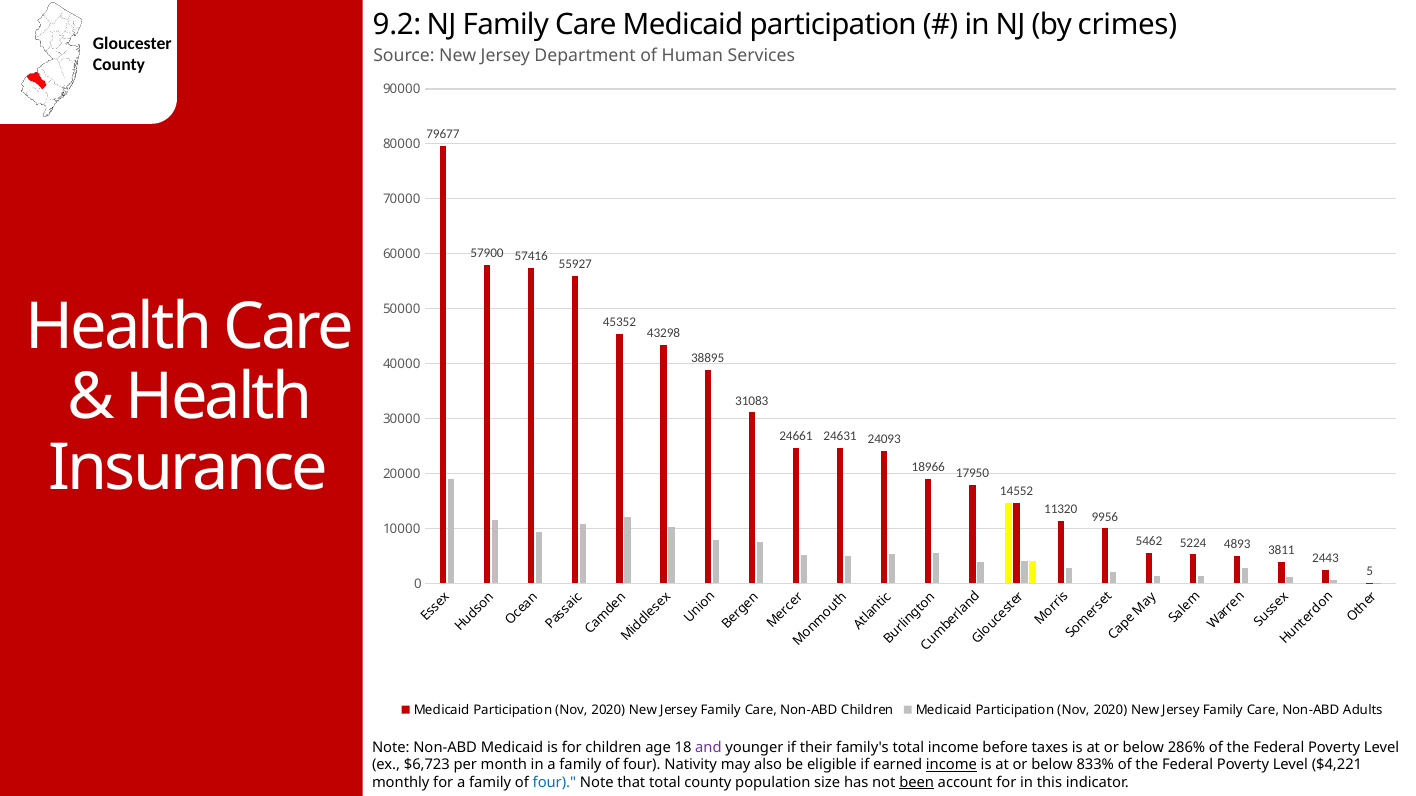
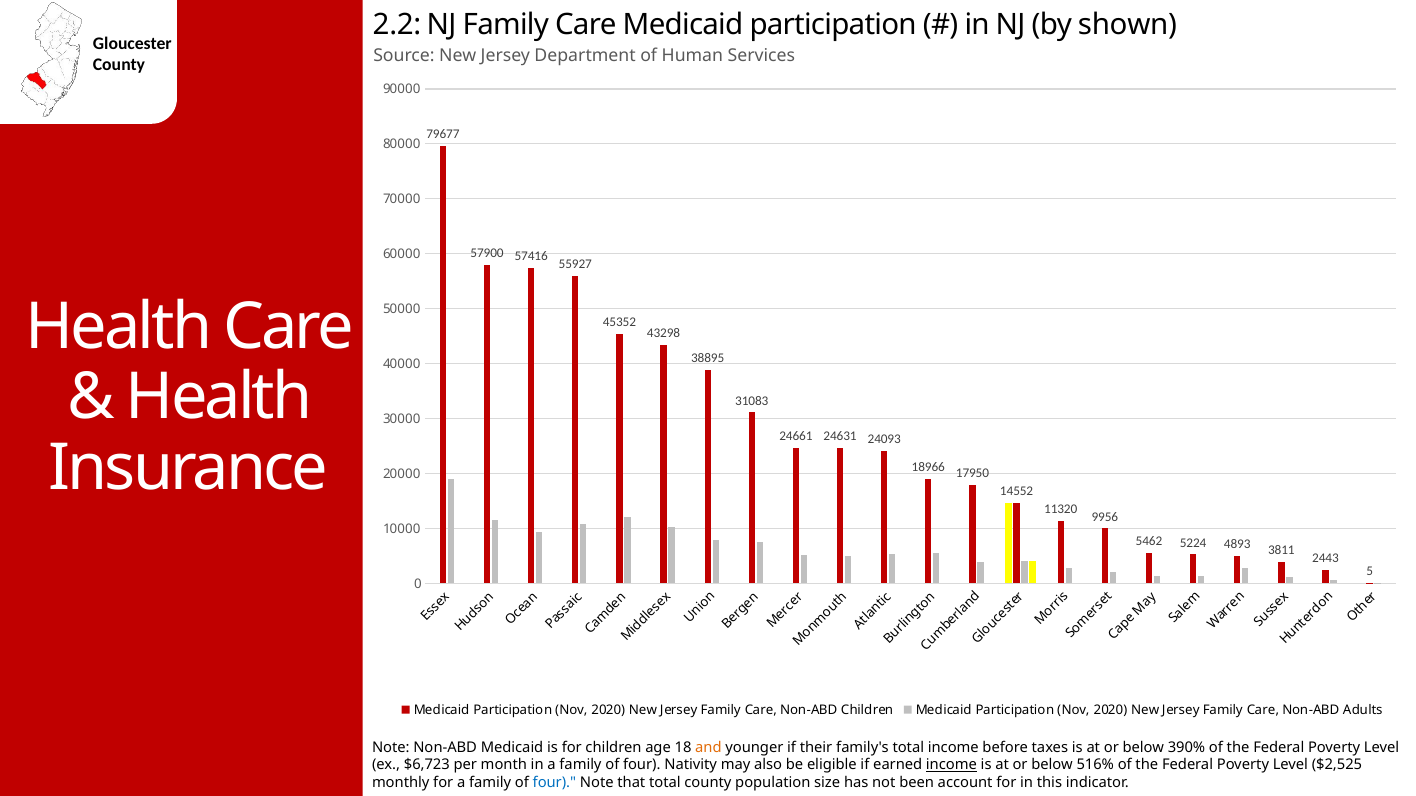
9.2: 9.2 -> 2.2
crimes: crimes -> shown
and colour: purple -> orange
286%: 286% -> 390%
833%: 833% -> 516%
$4,221: $4,221 -> $2,525
been underline: present -> none
